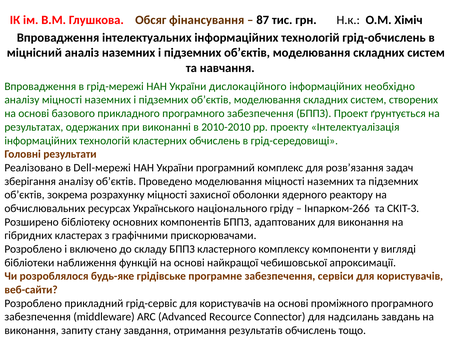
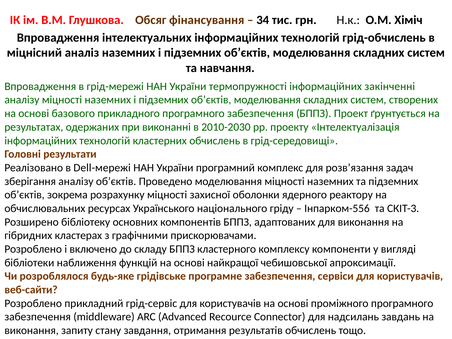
87: 87 -> 34
дислокаційного: дислокаційного -> термопружності
необхідно: необхідно -> закінченні
2010-2010: 2010-2010 -> 2010-2030
Інпарком-266: Інпарком-266 -> Інпарком-556
